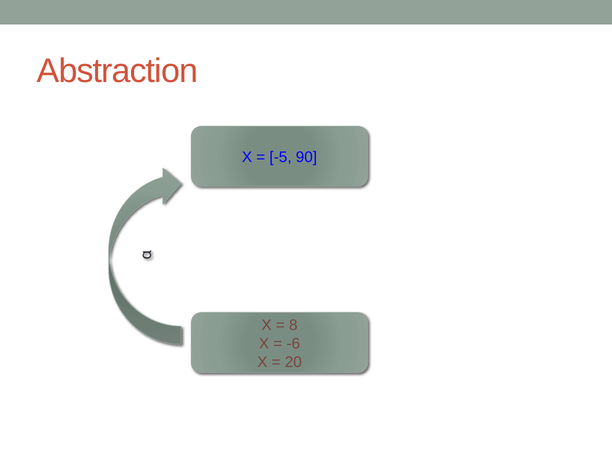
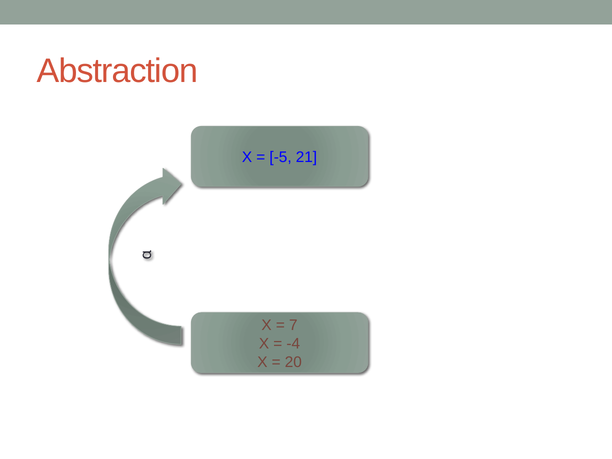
90: 90 -> 21
8: 8 -> 7
-6: -6 -> -4
